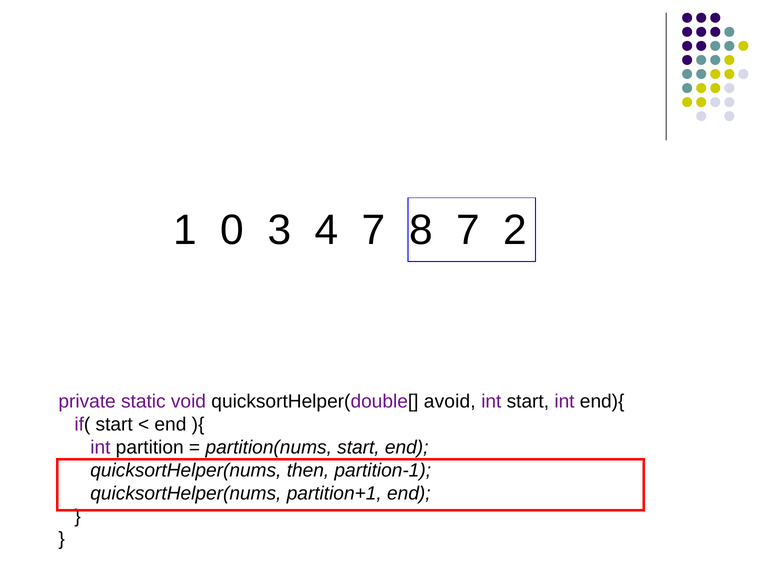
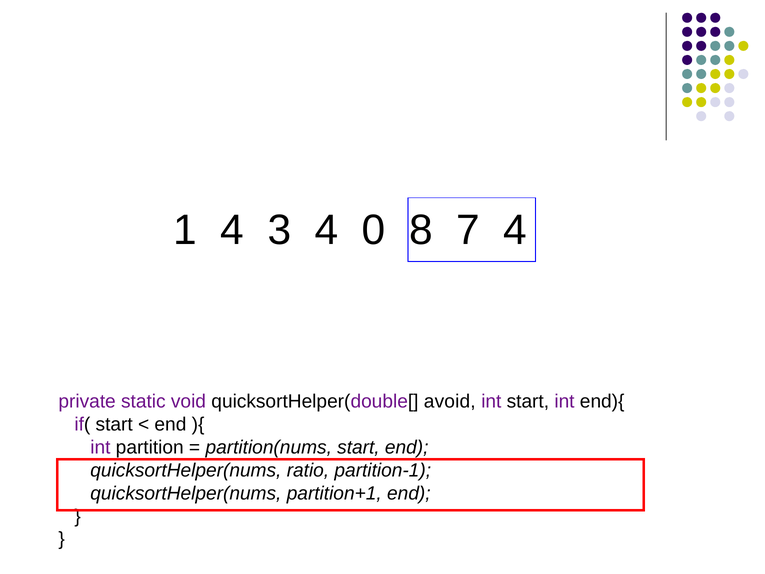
1 0: 0 -> 4
4 7: 7 -> 0
7 2: 2 -> 4
then: then -> ratio
